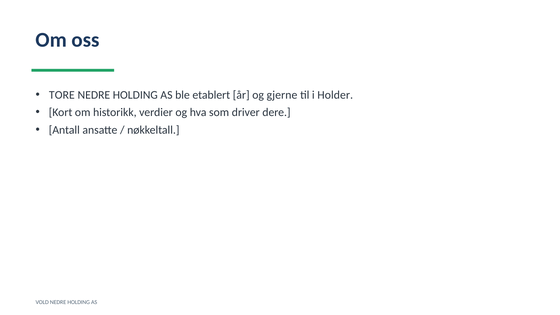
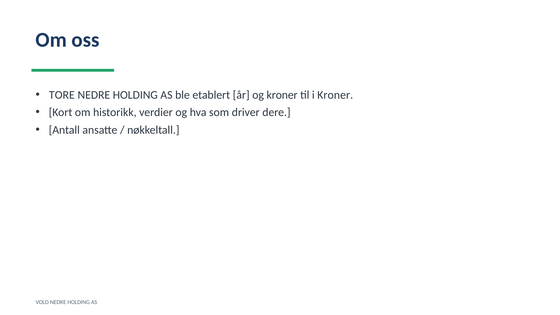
og gjerne: gjerne -> kroner
i Holder: Holder -> Kroner
